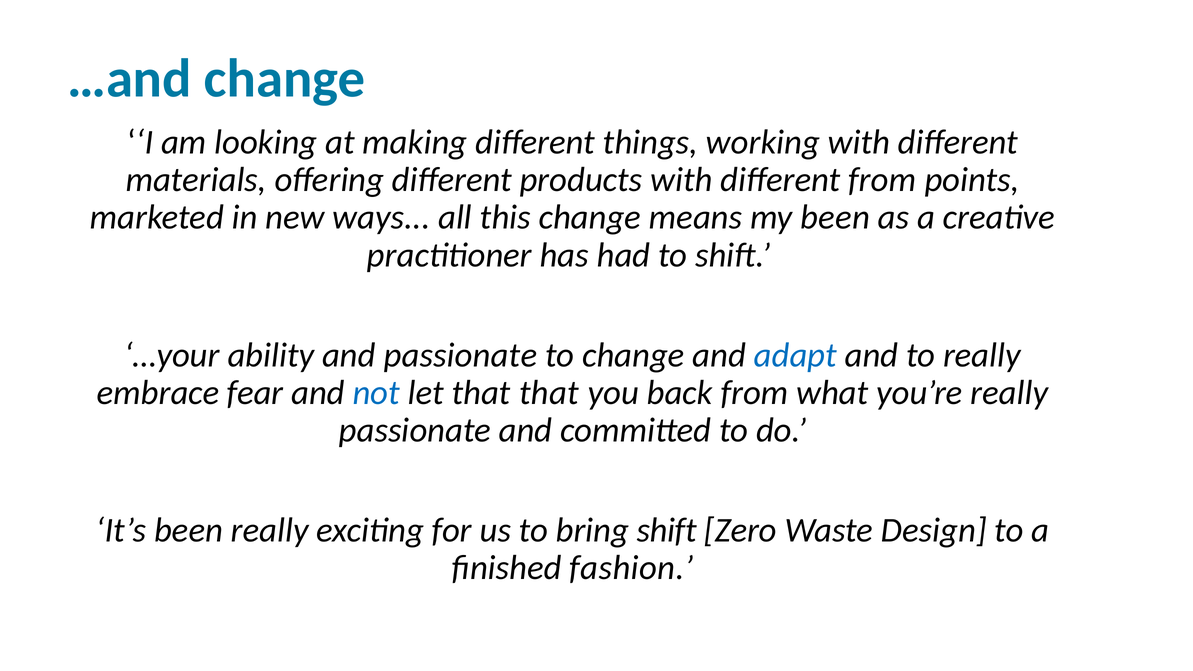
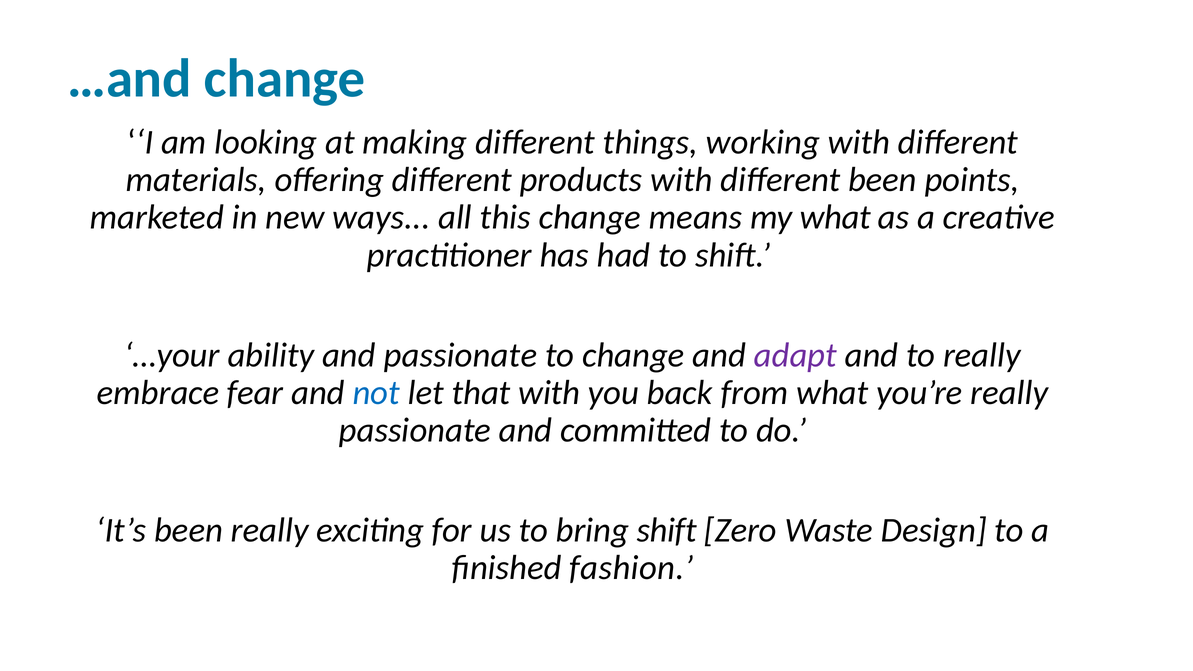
different from: from -> been
my been: been -> what
adapt colour: blue -> purple
that that: that -> with
